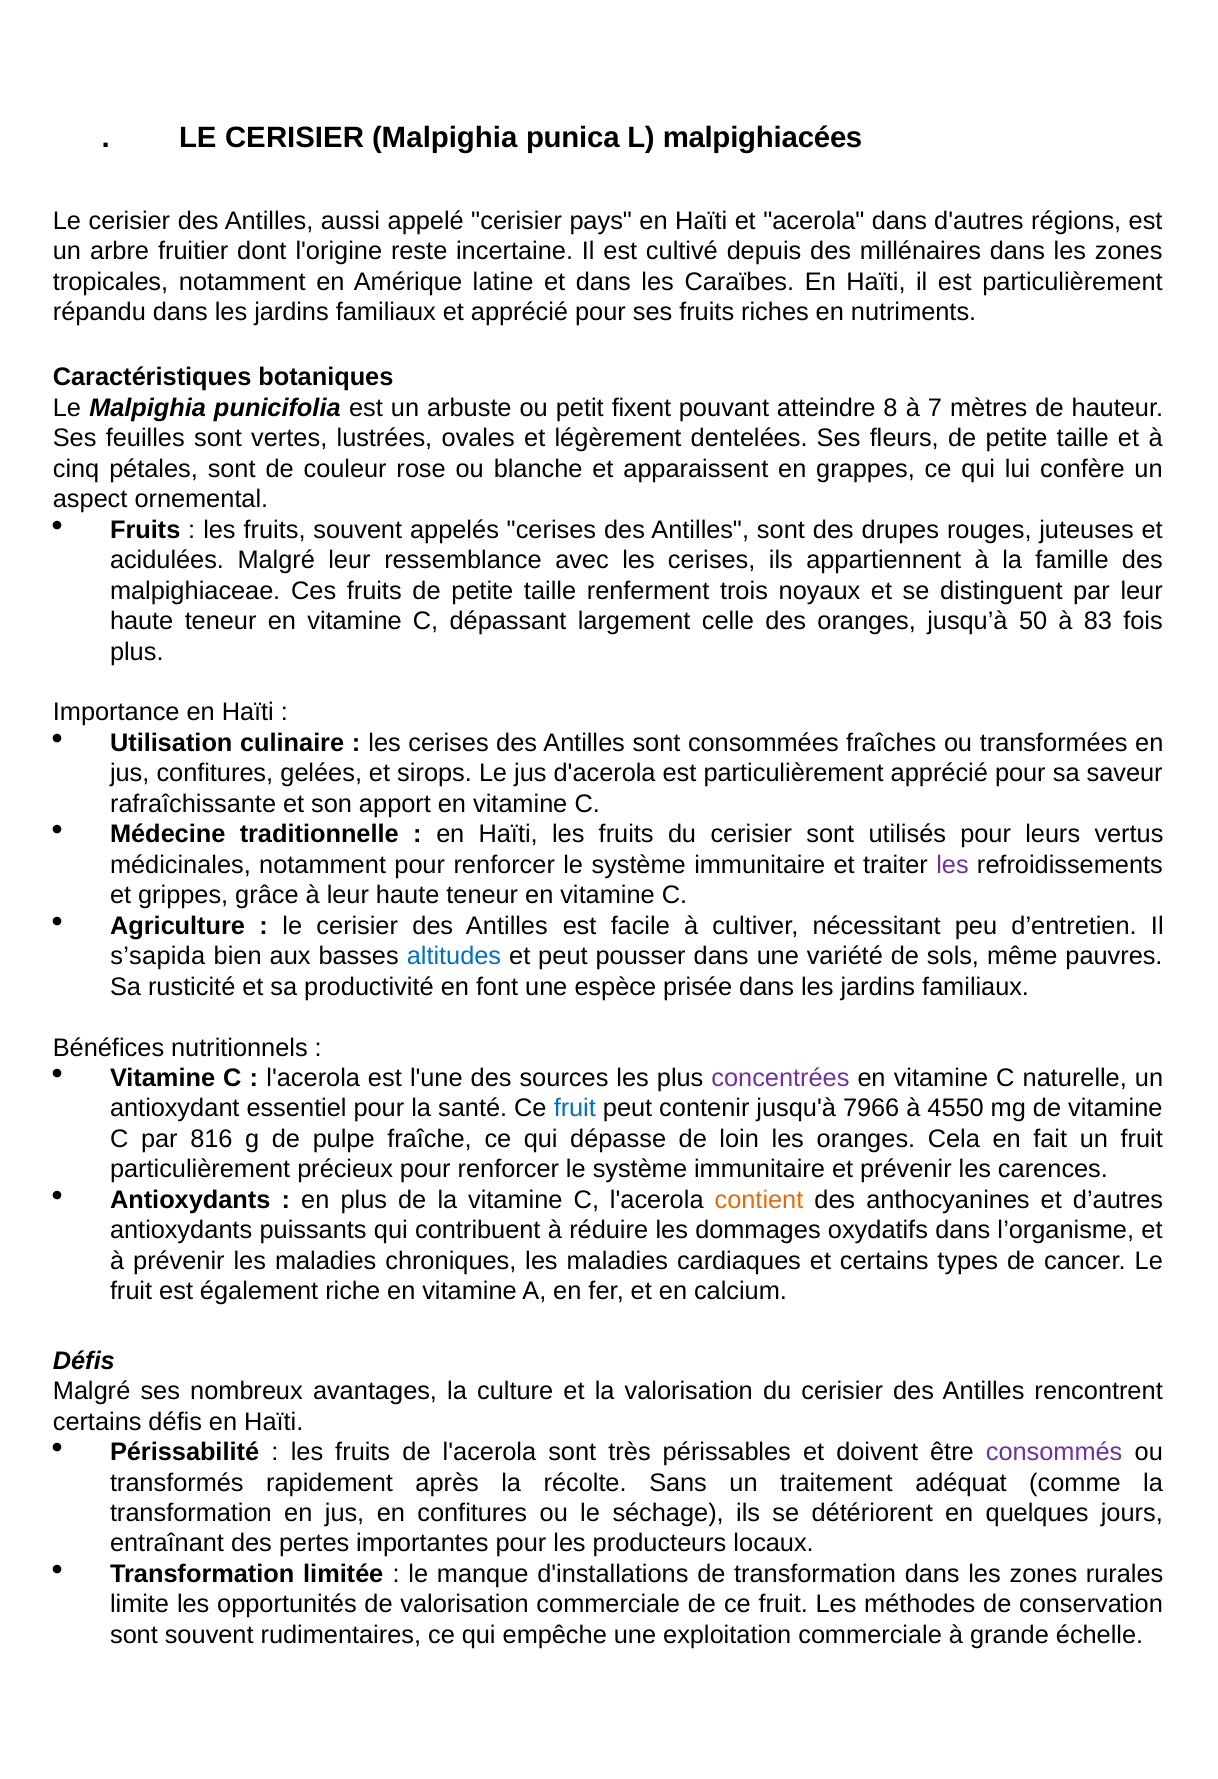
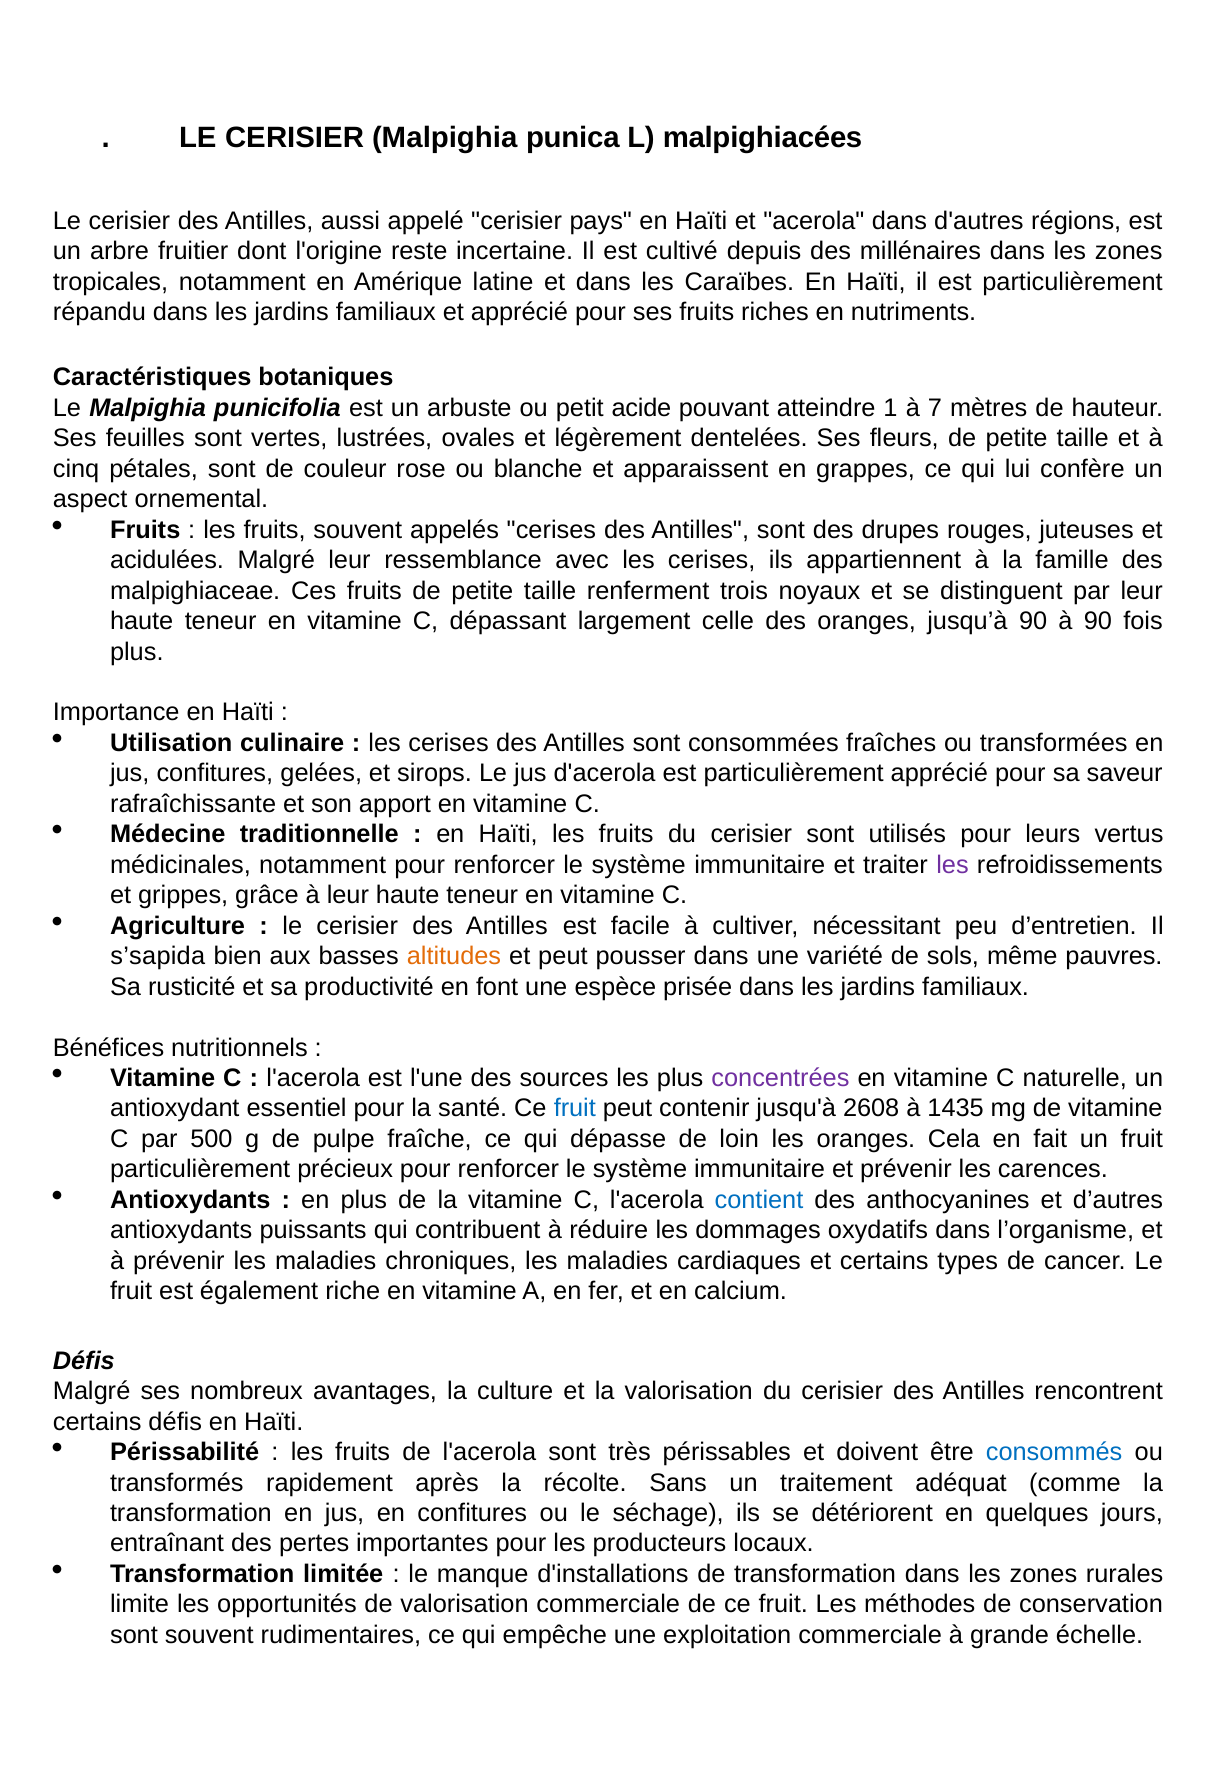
fixent: fixent -> acide
8: 8 -> 1
jusqu’à 50: 50 -> 90
à 83: 83 -> 90
altitudes colour: blue -> orange
7966: 7966 -> 2608
4550: 4550 -> 1435
816: 816 -> 500
contient colour: orange -> blue
consommés colour: purple -> blue
